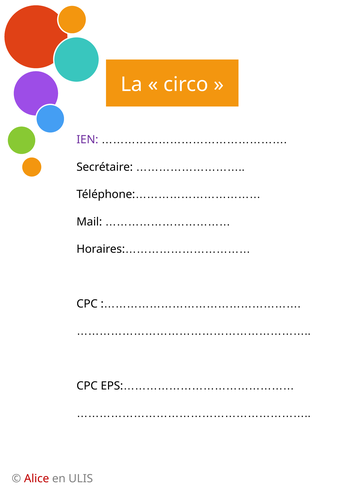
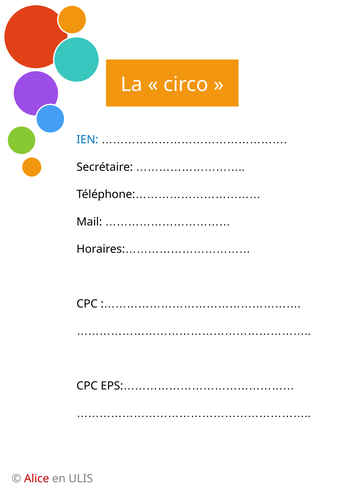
IEN colour: purple -> blue
